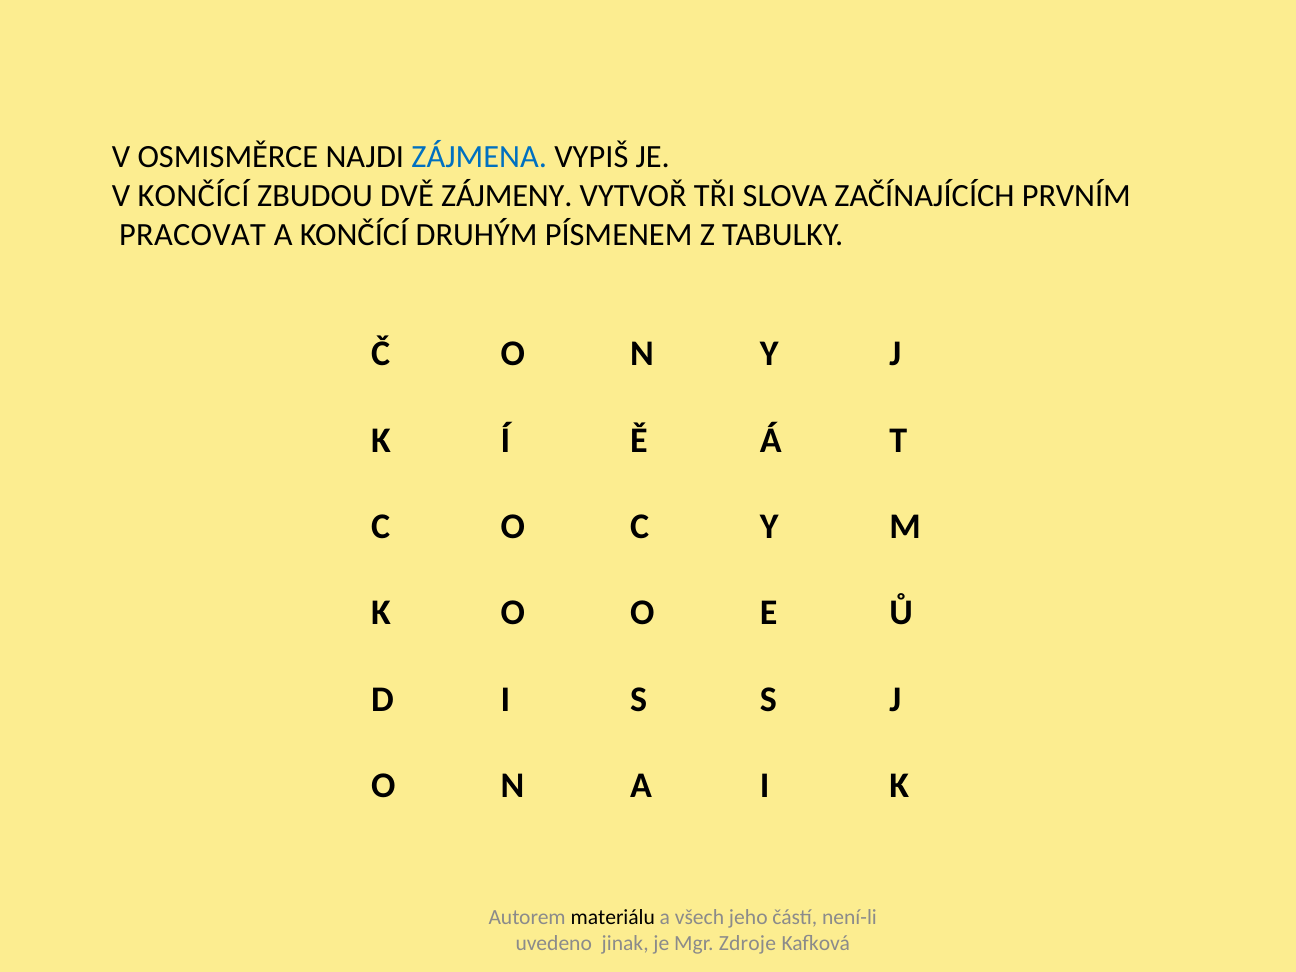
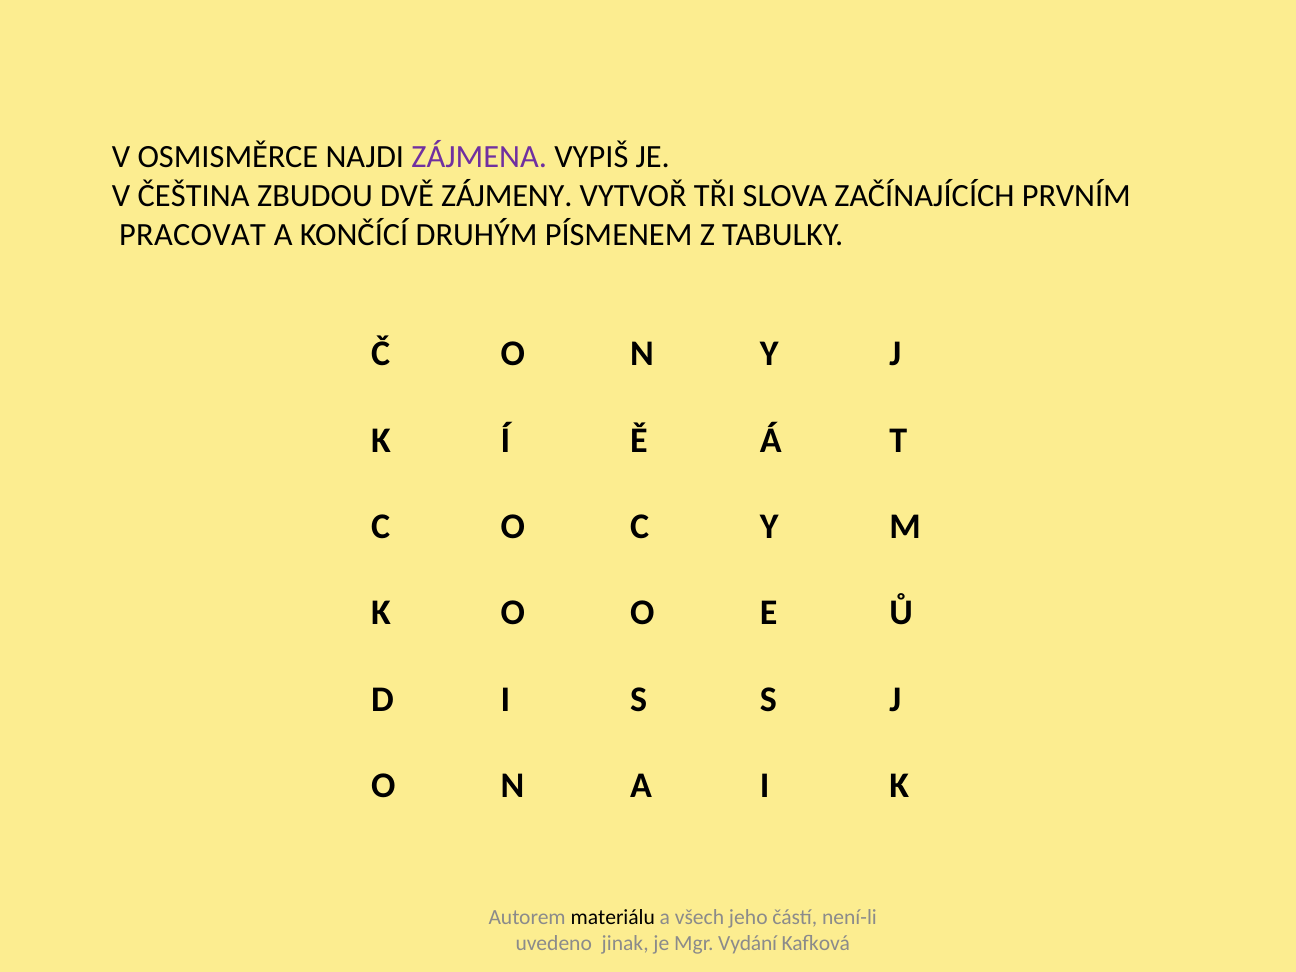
ZÁJMENA colour: blue -> purple
V KONČÍCÍ: KONČÍCÍ -> ČEŠTINA
Zdroje: Zdroje -> Vydání
